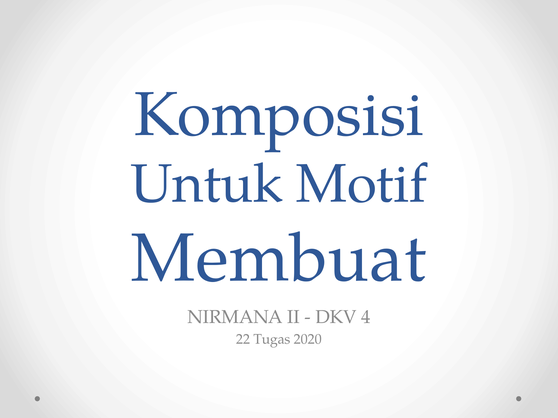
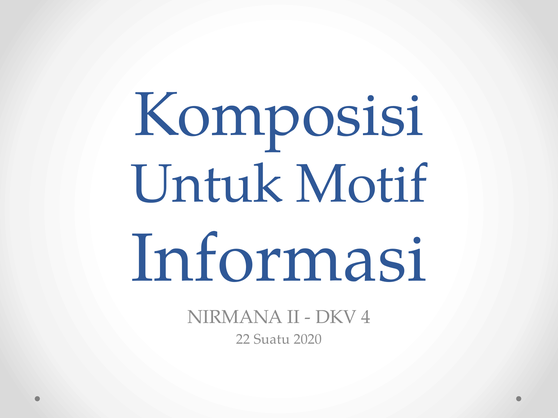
Membuat: Membuat -> Informasi
Tugas: Tugas -> Suatu
